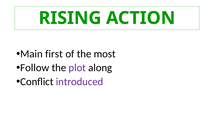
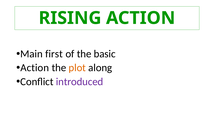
most: most -> basic
Follow at (35, 67): Follow -> Action
plot colour: purple -> orange
